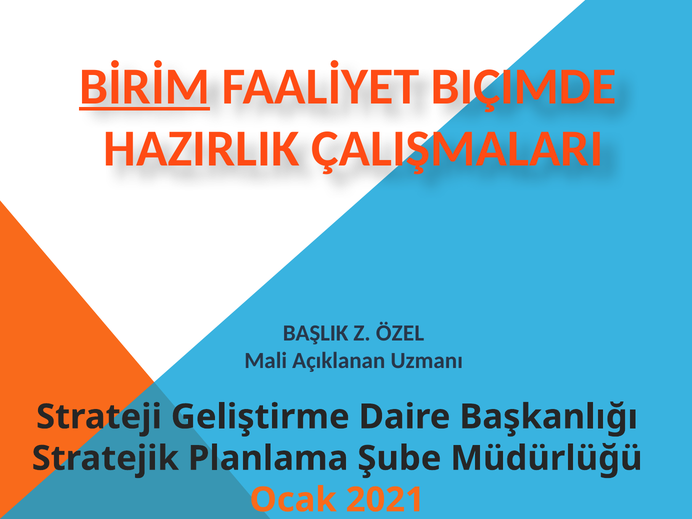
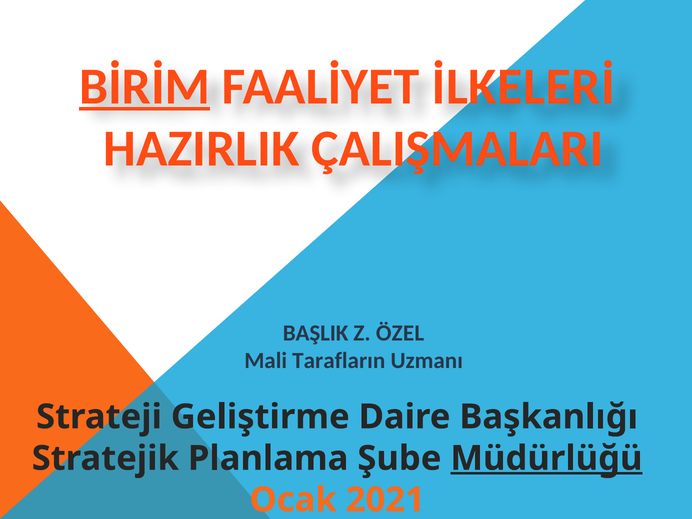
BIÇIMDE: BIÇIMDE -> İLKELERİ
Açıklanan: Açıklanan -> Tarafların
Müdürlüğü underline: none -> present
